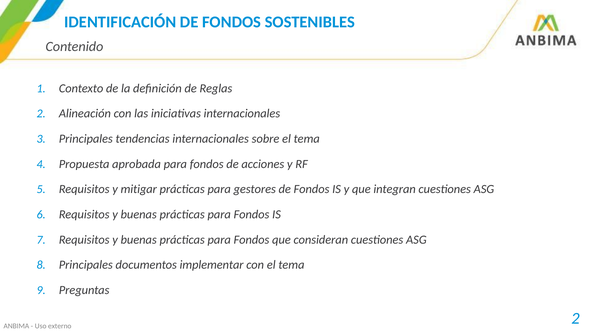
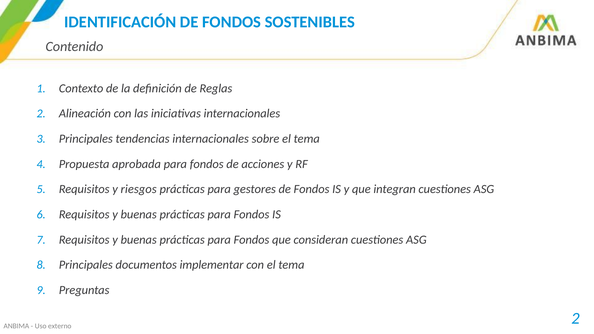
mitigar: mitigar -> riesgos
